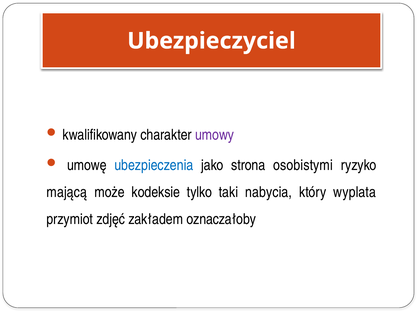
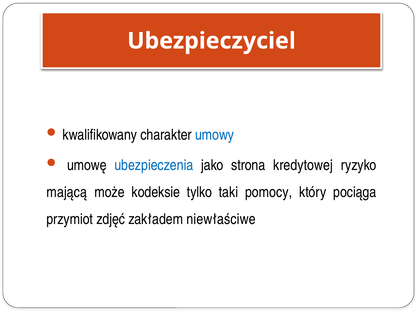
umowy colour: purple -> blue
osobistymi: osobistymi -> kredytowej
nabycia: nabycia -> pomocy
wyplata: wyplata -> pociąga
oznaczałoby: oznaczałoby -> niewłaściwe
